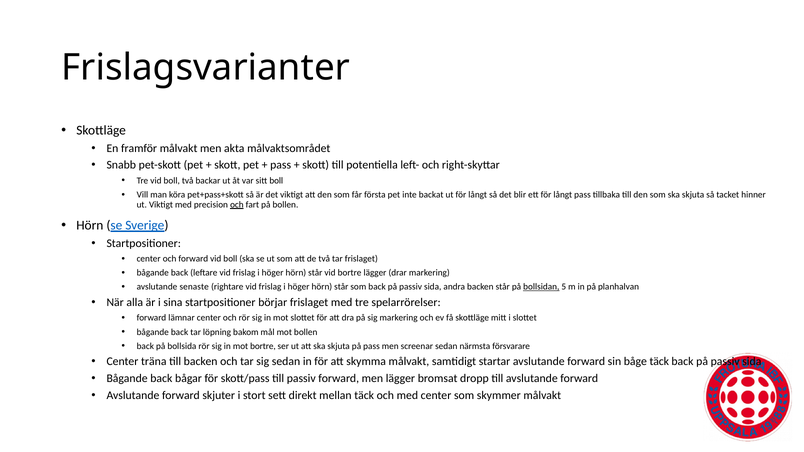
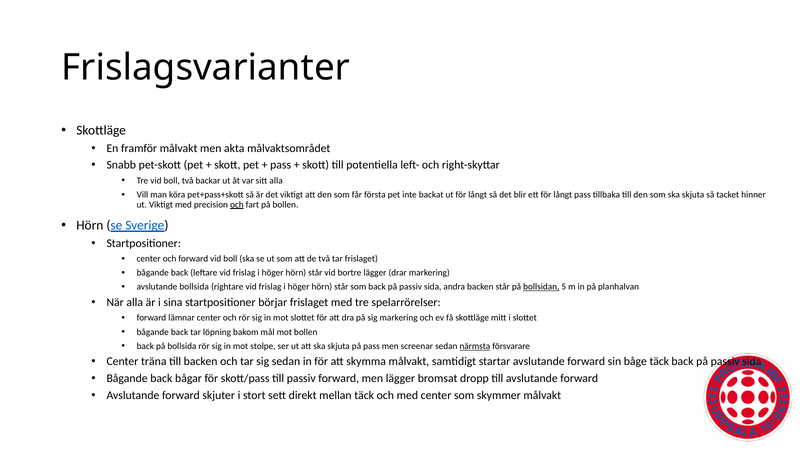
sitt boll: boll -> alla
avslutande senaste: senaste -> bollsida
mot bortre: bortre -> stolpe
närmsta underline: none -> present
